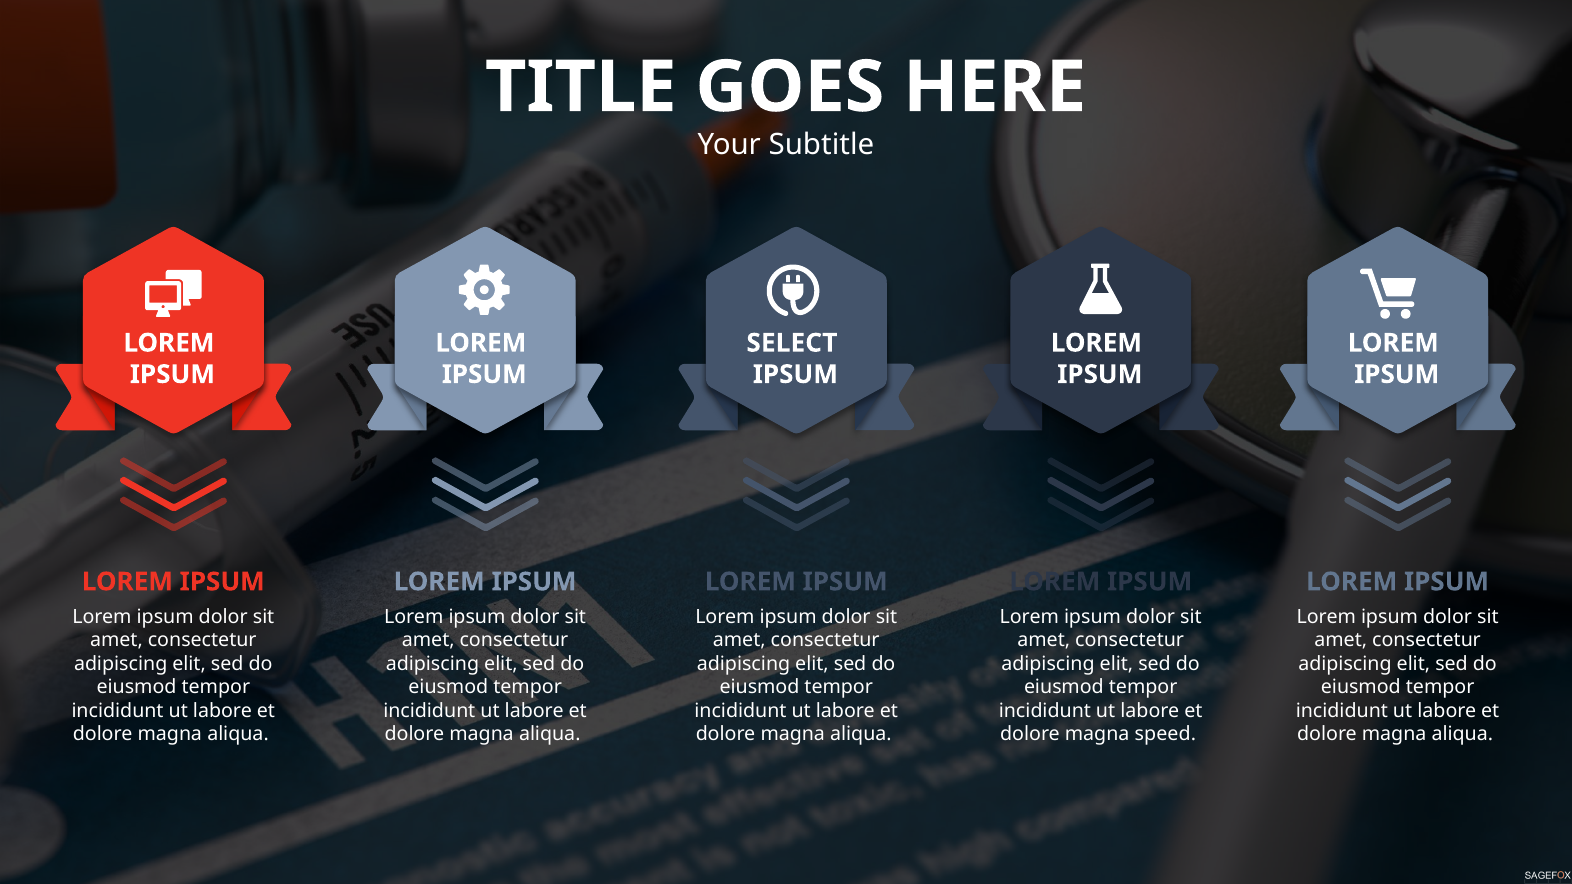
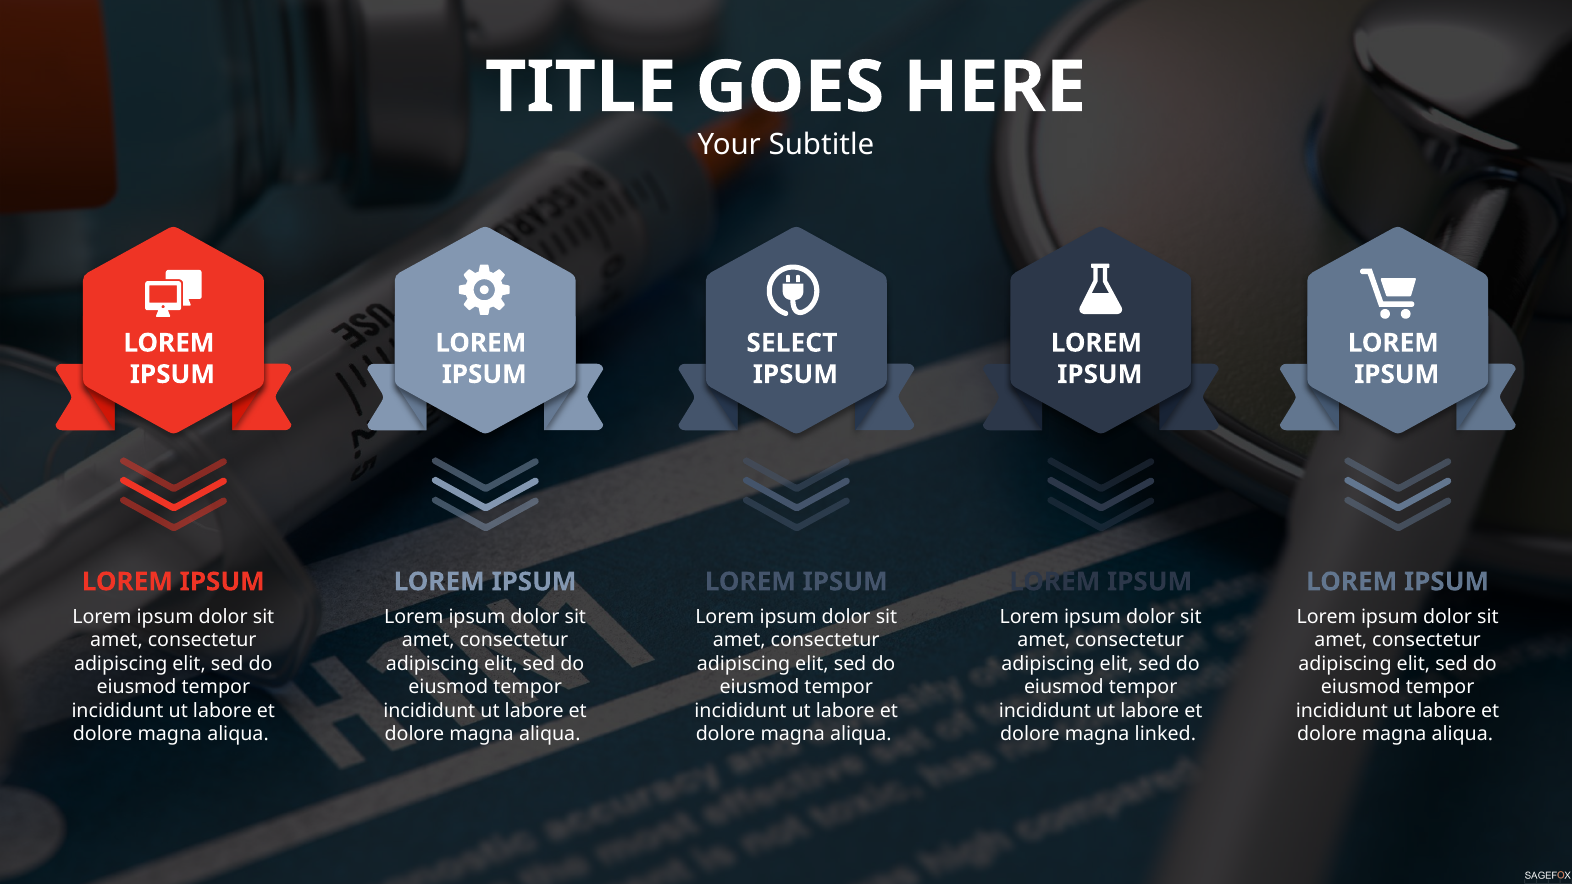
speed: speed -> linked
